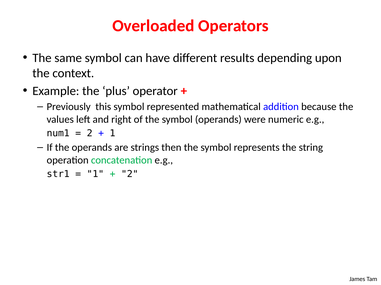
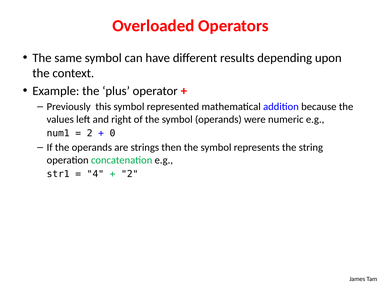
1 at (113, 134): 1 -> 0
1 at (95, 174): 1 -> 4
